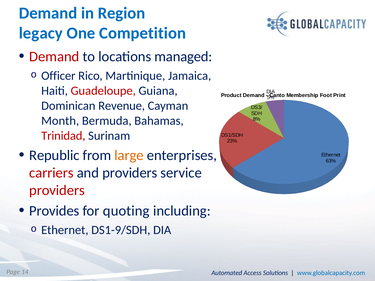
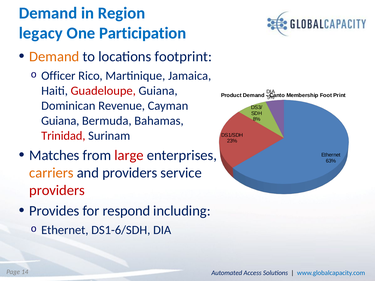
Competition: Competition -> Participation
Demand at (54, 57) colour: red -> orange
managed: managed -> footprint
Month at (60, 121): Month -> Guiana
Republic: Republic -> Matches
large colour: orange -> red
carriers colour: red -> orange
quoting: quoting -> respond
DS1-9/SDH: DS1-9/SDH -> DS1-6/SDH
